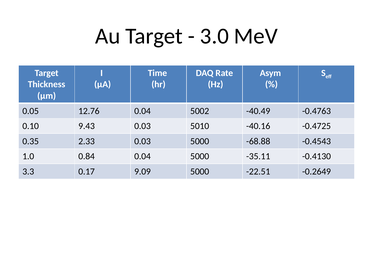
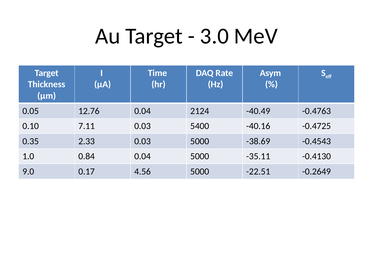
5002: 5002 -> 2124
9.43: 9.43 -> 7.11
5010: 5010 -> 5400
-68.88: -68.88 -> -38.69
3.3: 3.3 -> 9.0
9.09: 9.09 -> 4.56
